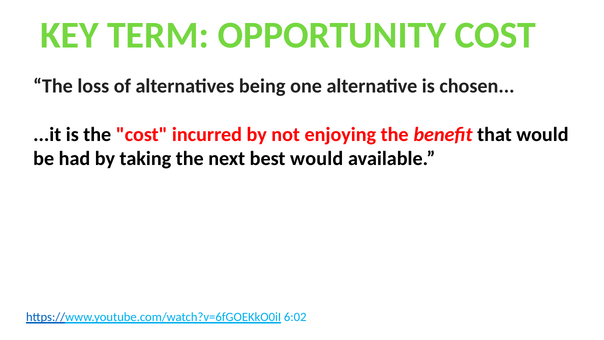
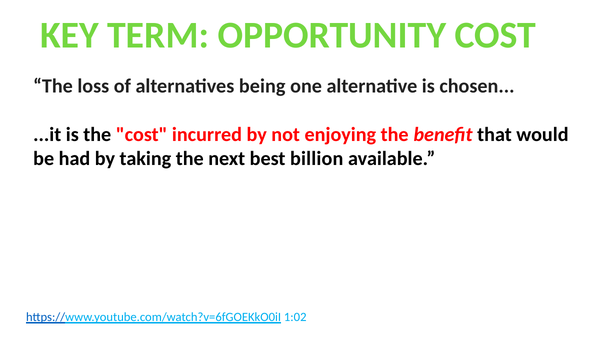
best would: would -> billion
6:02: 6:02 -> 1:02
